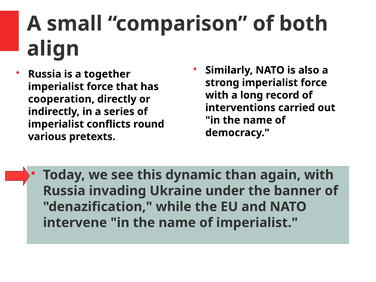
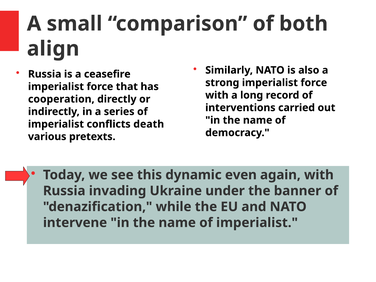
together: together -> ceasefire
round: round -> death
than: than -> even
